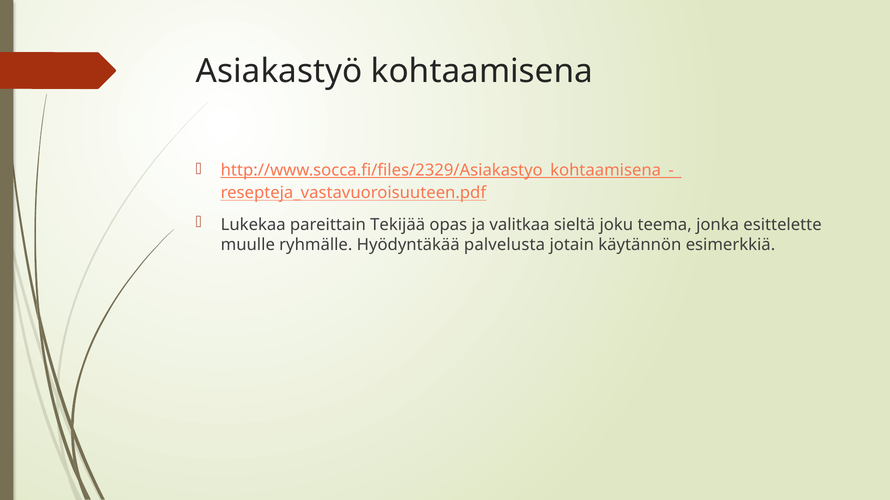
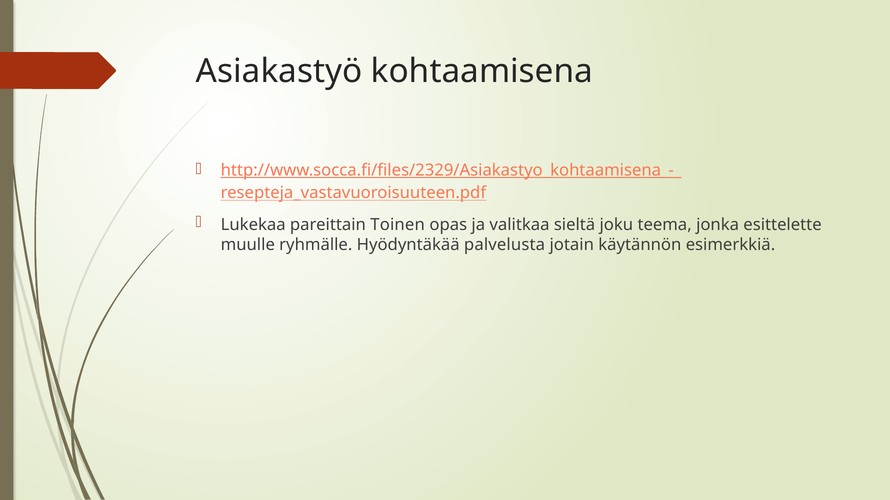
Tekijää: Tekijää -> Toinen
